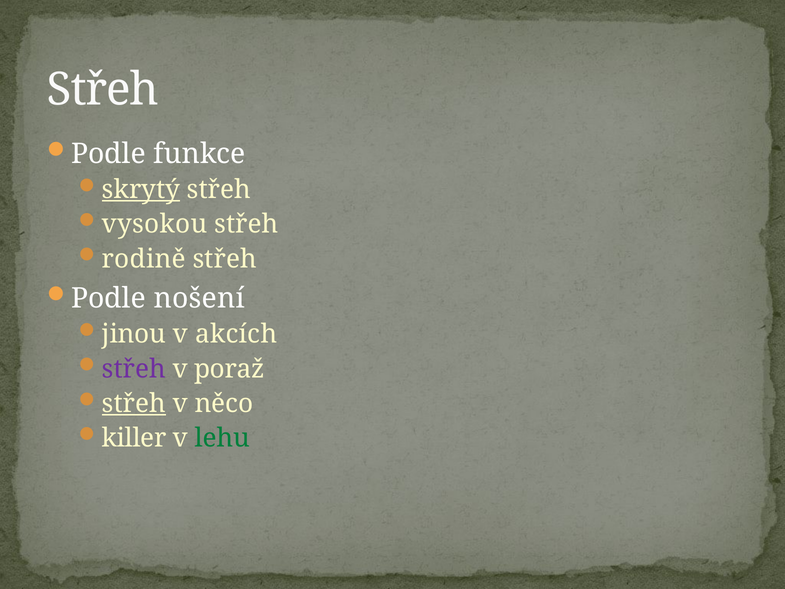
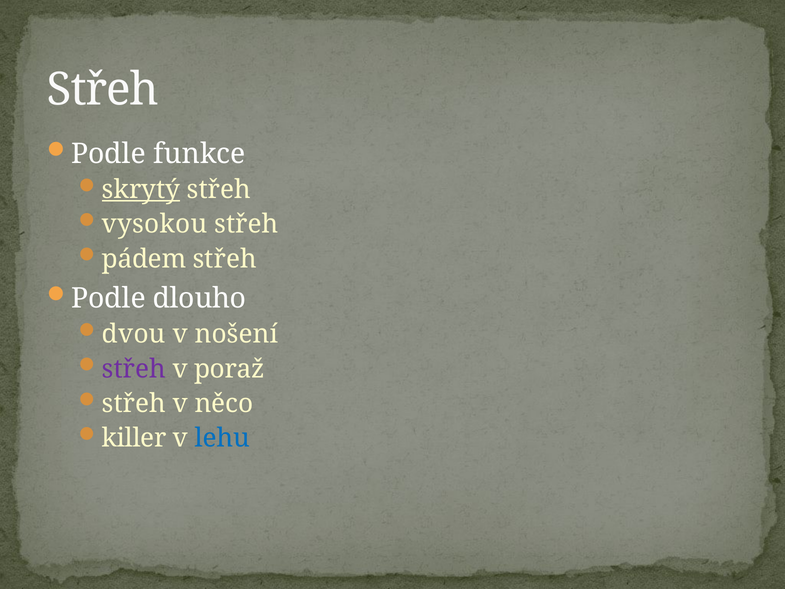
rodině: rodině -> pádem
nošení: nošení -> dlouho
jinou: jinou -> dvou
akcích: akcích -> nošení
střeh at (134, 403) underline: present -> none
lehu colour: green -> blue
